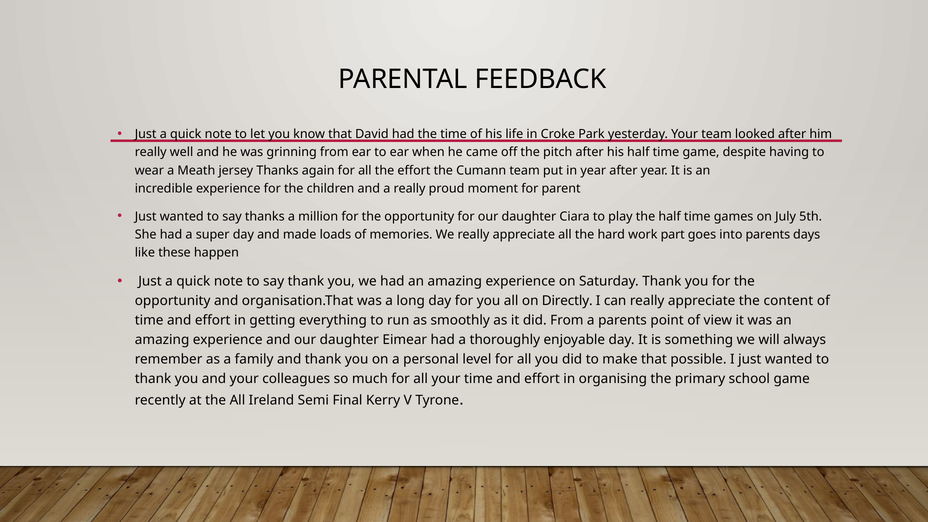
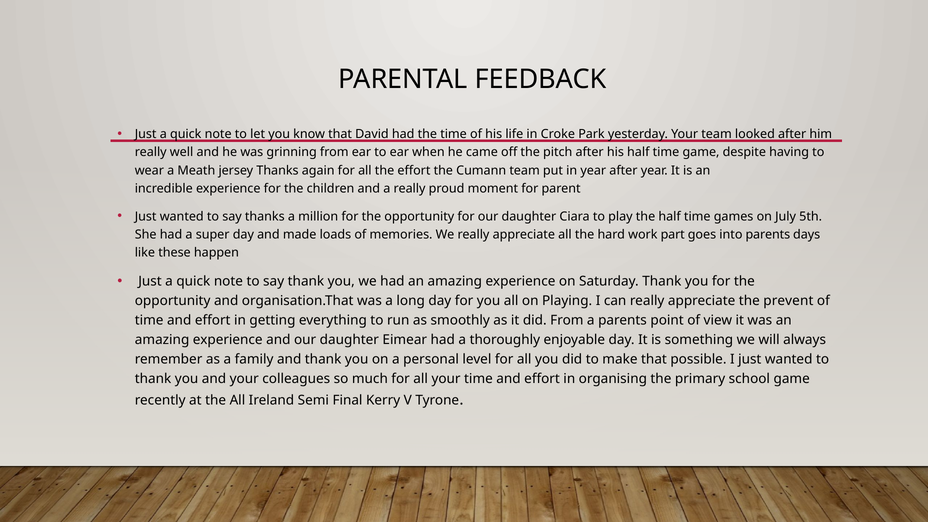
Directly: Directly -> Playing
content: content -> prevent
